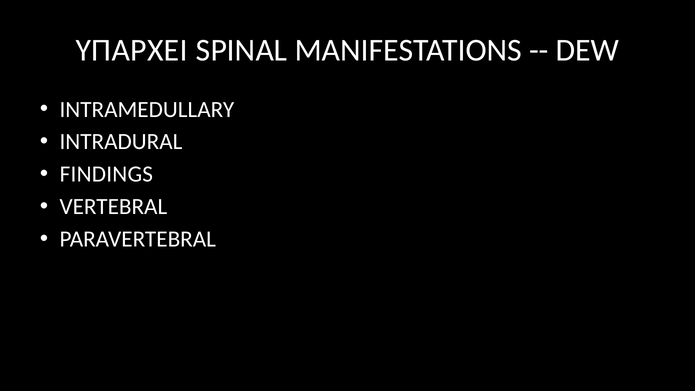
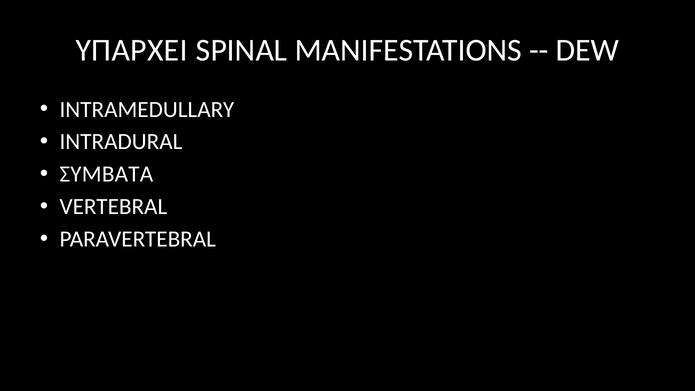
FINDINGS: FINDINGS -> ΣΥΜΒΑΤΑ
